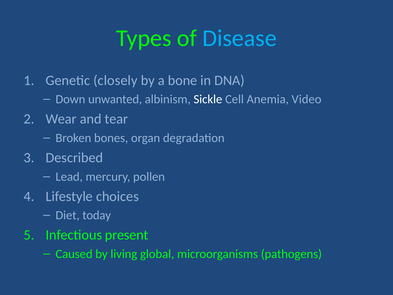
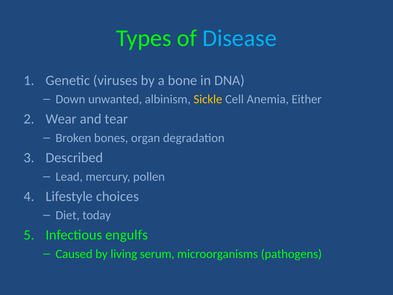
closely: closely -> viruses
Sickle colour: white -> yellow
Video: Video -> Either
present: present -> engulfs
global: global -> serum
